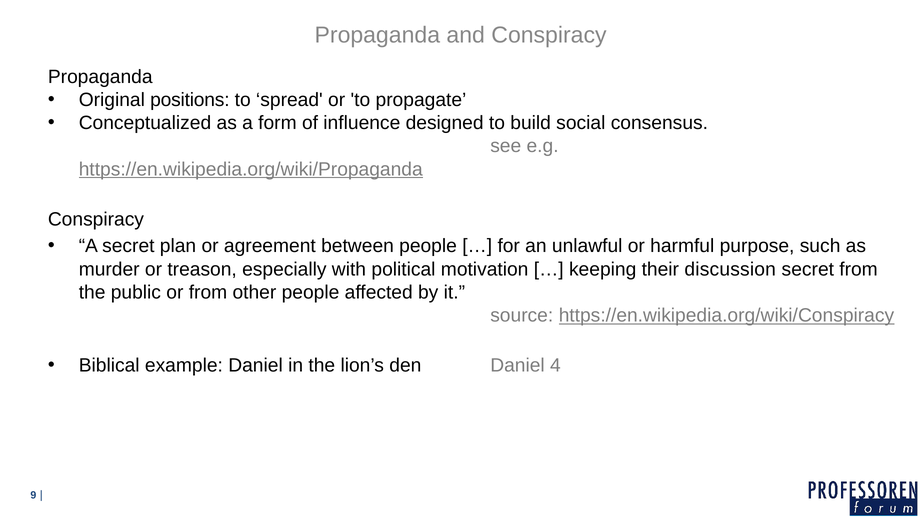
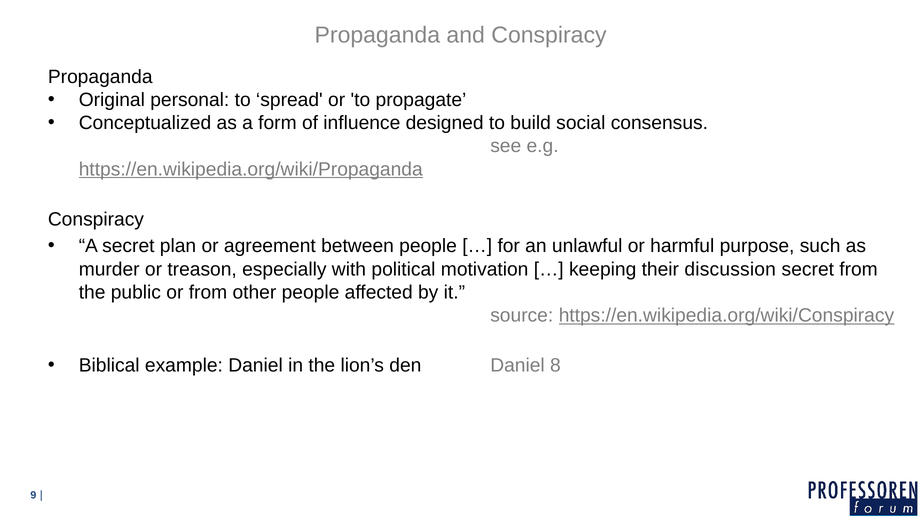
positions: positions -> personal
4: 4 -> 8
